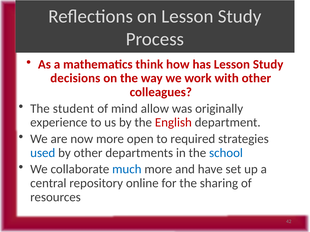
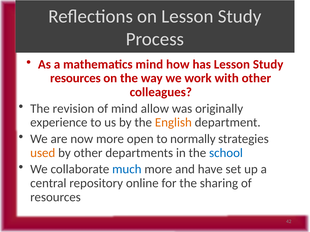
mathematics think: think -> mind
decisions at (75, 78): decisions -> resources
student: student -> revision
English colour: red -> orange
required: required -> normally
used colour: blue -> orange
